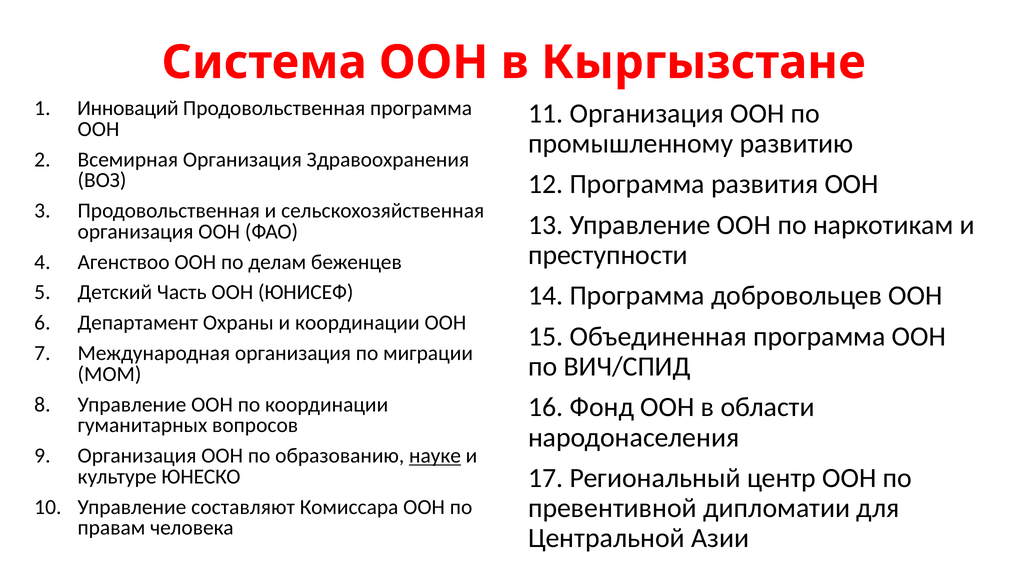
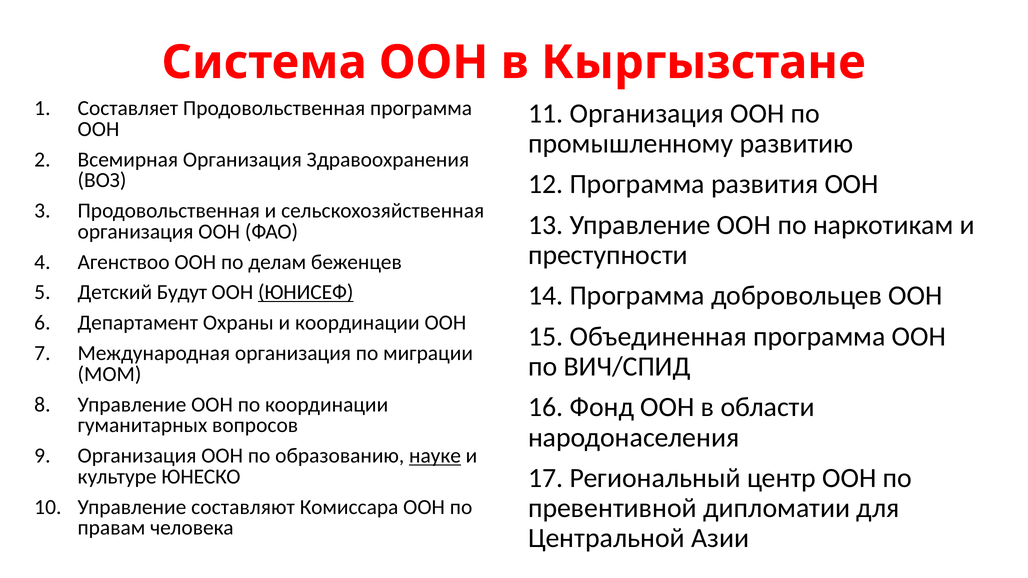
Инноваций: Инноваций -> Составляет
Часть: Часть -> Будут
ЮНИСЕФ underline: none -> present
